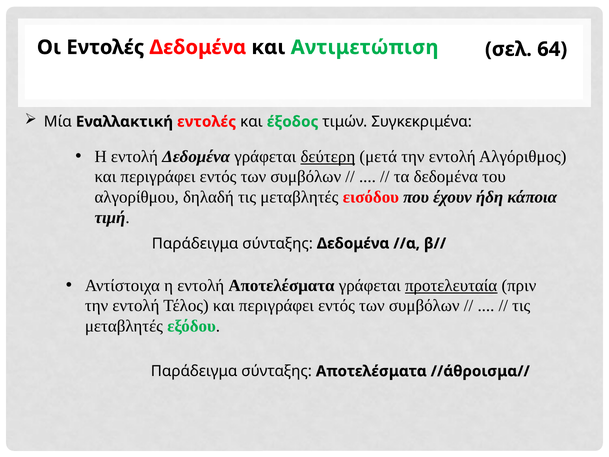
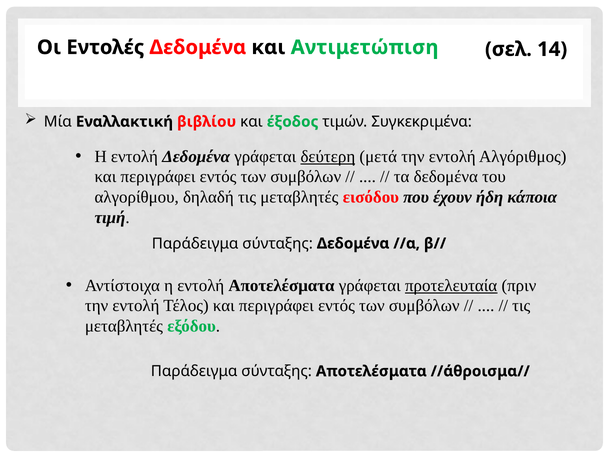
64: 64 -> 14
Εναλλακτική εντολές: εντολές -> βιβλίου
